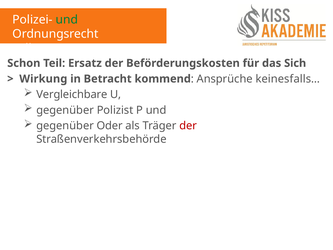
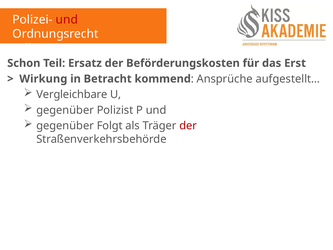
und at (67, 20) colour: green -> red
Sich: Sich -> Erst
keinesfalls…: keinesfalls… -> aufgestellt…
Oder: Oder -> Folgt
